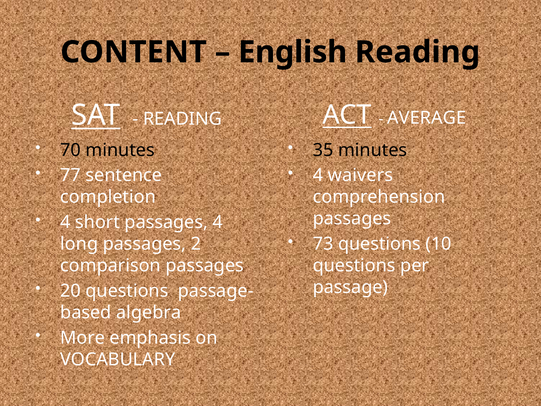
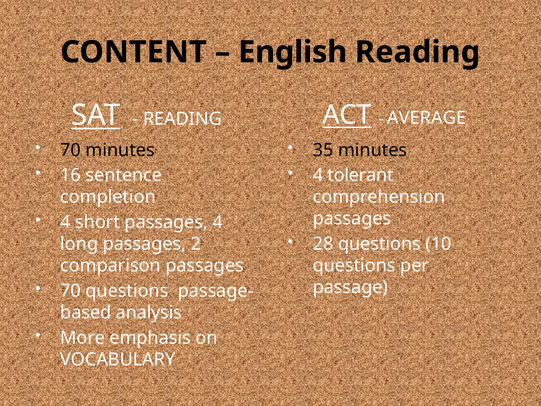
77: 77 -> 16
waivers: waivers -> tolerant
73: 73 -> 28
20 at (71, 291): 20 -> 70
algebra: algebra -> analysis
